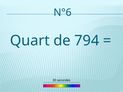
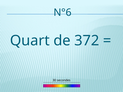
794: 794 -> 372
